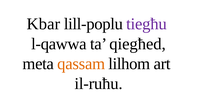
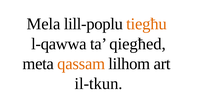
Kbar: Kbar -> Mela
tiegħu colour: purple -> orange
il-ruħu: il-ruħu -> il-tkun
